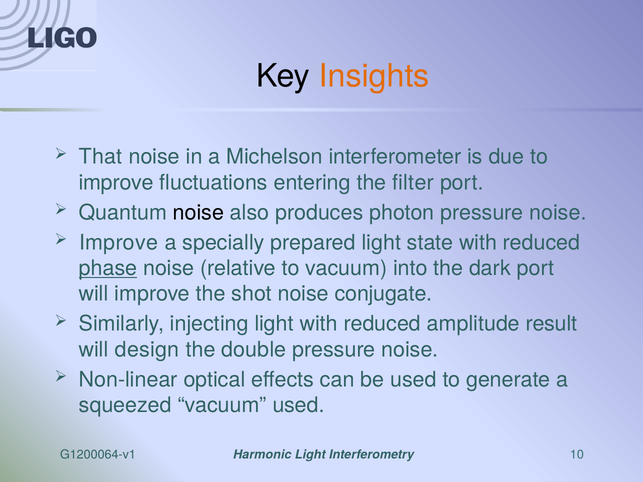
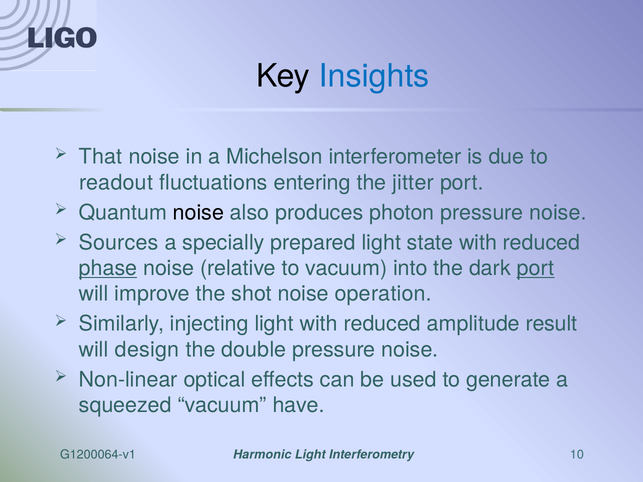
Insights colour: orange -> blue
improve at (116, 183): improve -> readout
filter: filter -> jitter
Improve at (119, 243): Improve -> Sources
port at (535, 268) underline: none -> present
conjugate: conjugate -> operation
vacuum used: used -> have
